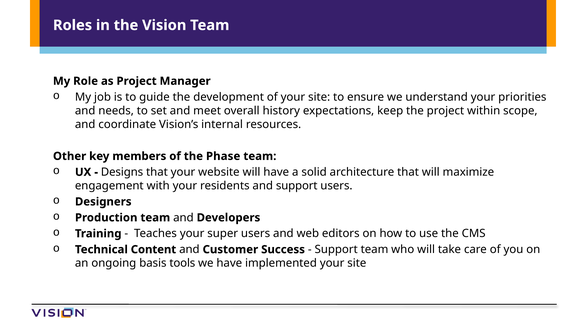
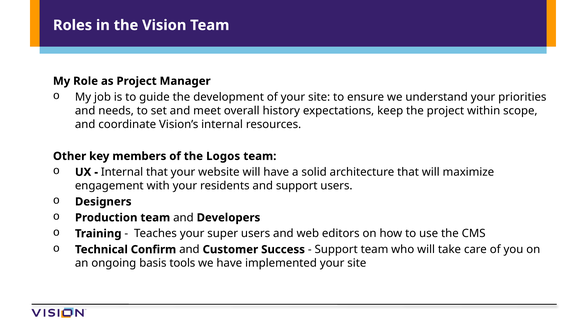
Phase: Phase -> Logos
Designs at (122, 172): Designs -> Internal
Content: Content -> Confirm
